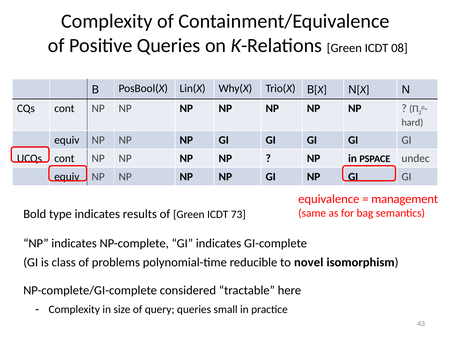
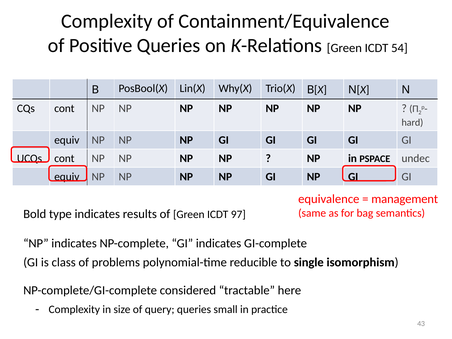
08: 08 -> 54
73: 73 -> 97
novel: novel -> single
